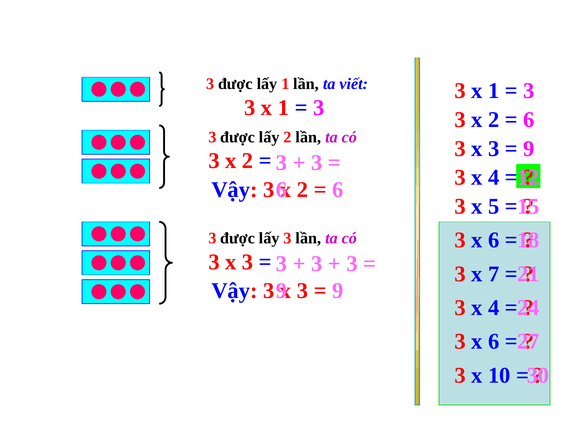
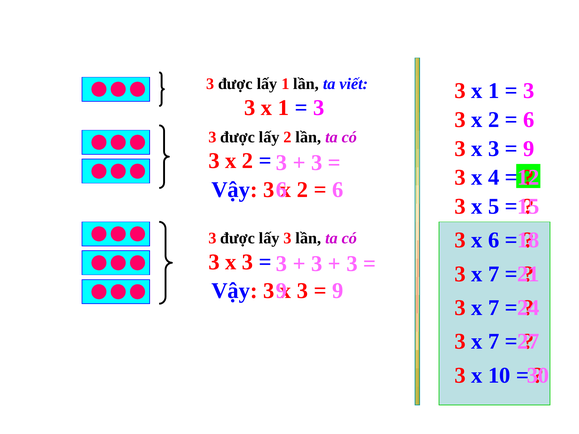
4 at (494, 308): 4 -> 7
6 at (494, 342): 6 -> 7
